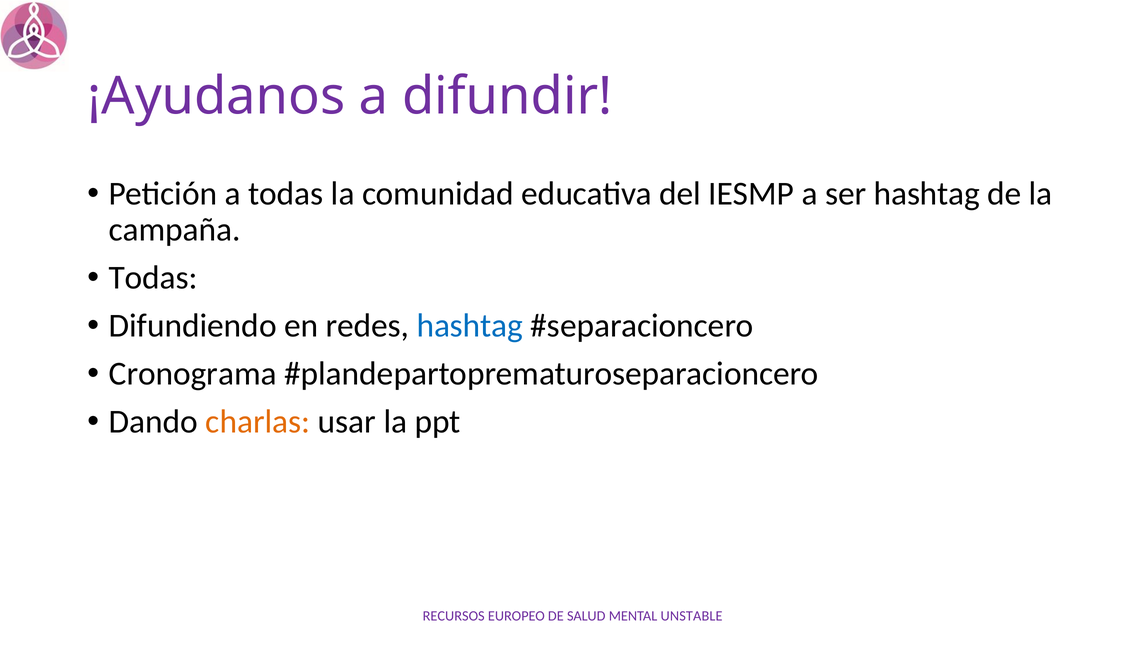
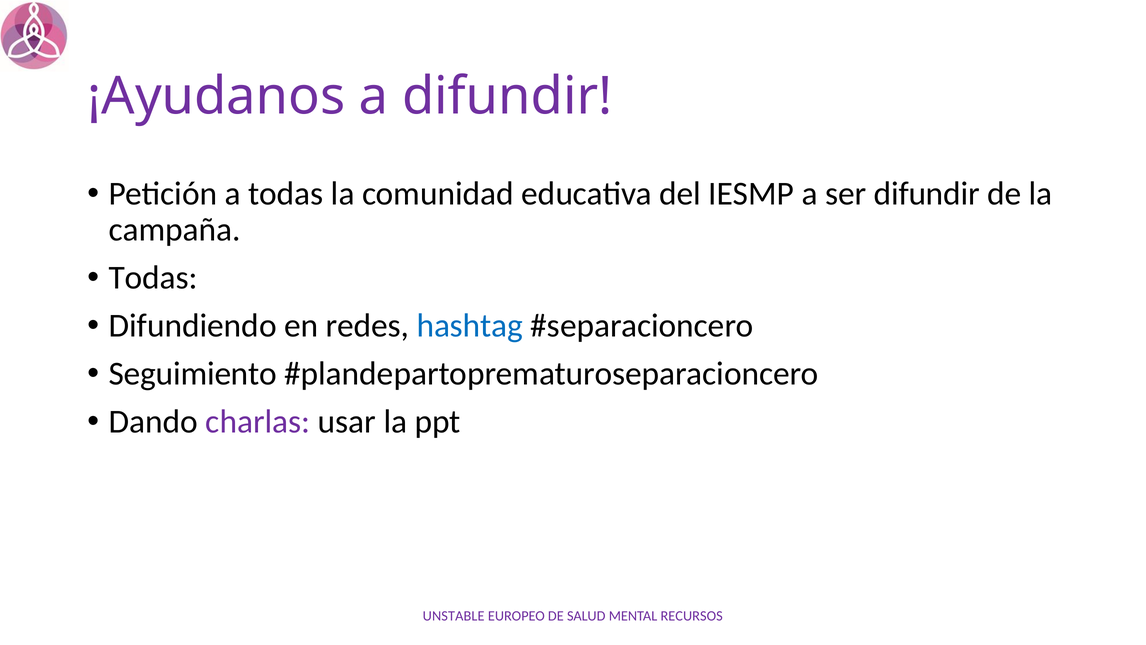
ser hashtag: hashtag -> difundir
Cronograma: Cronograma -> Seguimiento
charlas colour: orange -> purple
RECURSOS: RECURSOS -> UNSTABLE
UNSTABLE: UNSTABLE -> RECURSOS
